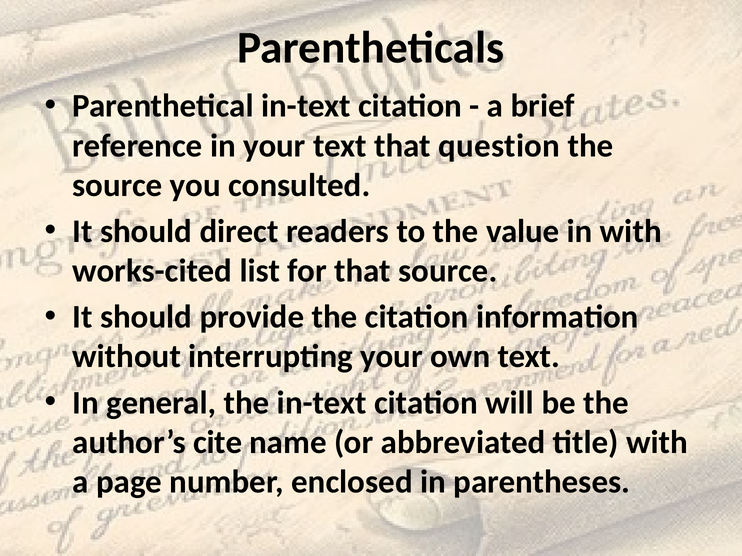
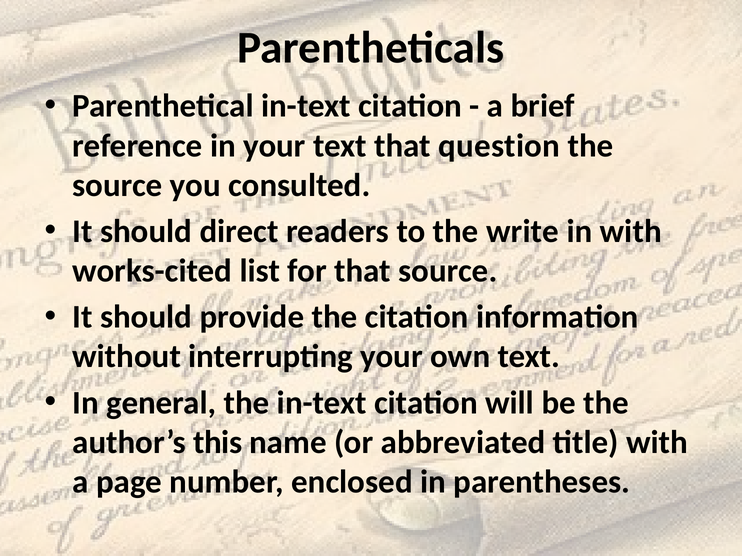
value: value -> write
cite: cite -> this
